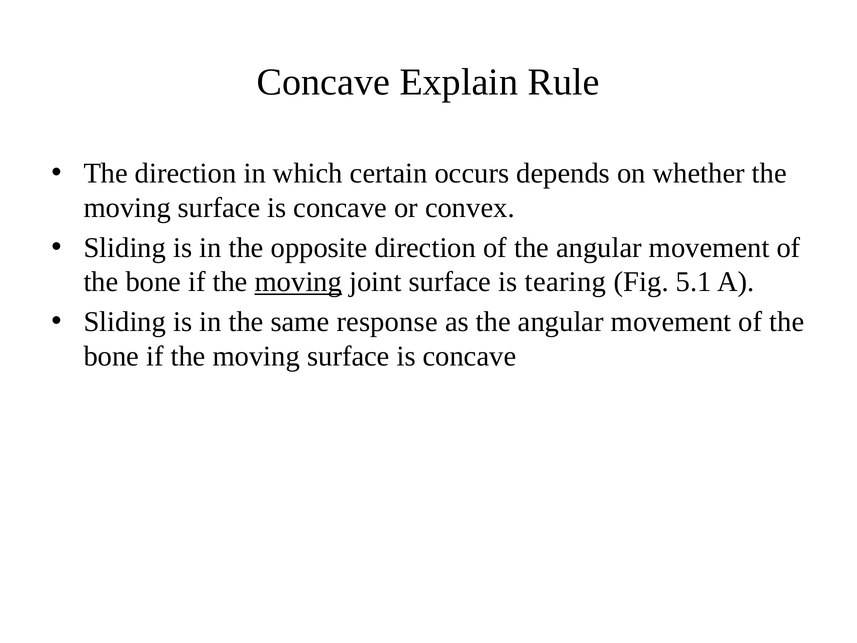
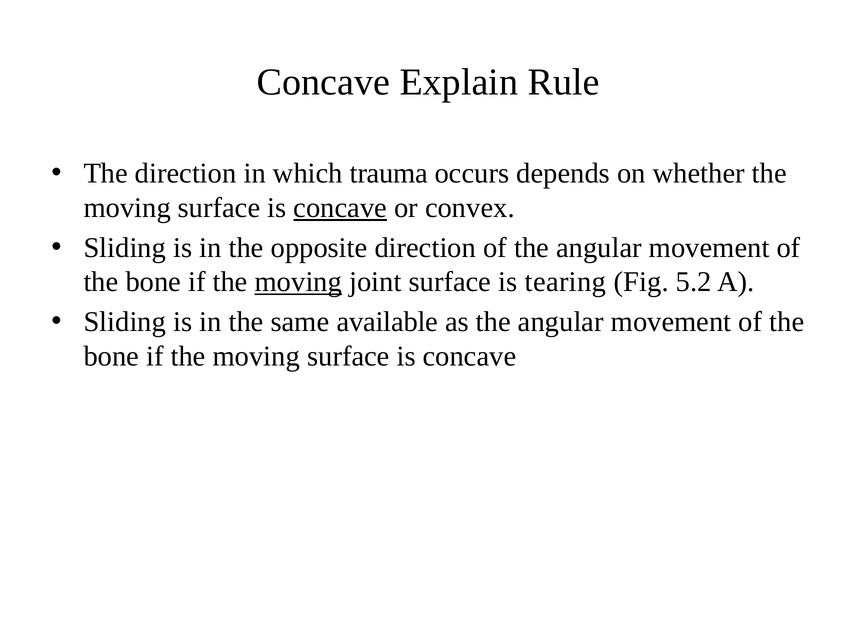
certain: certain -> trauma
concave at (340, 208) underline: none -> present
5.1: 5.1 -> 5.2
response: response -> available
